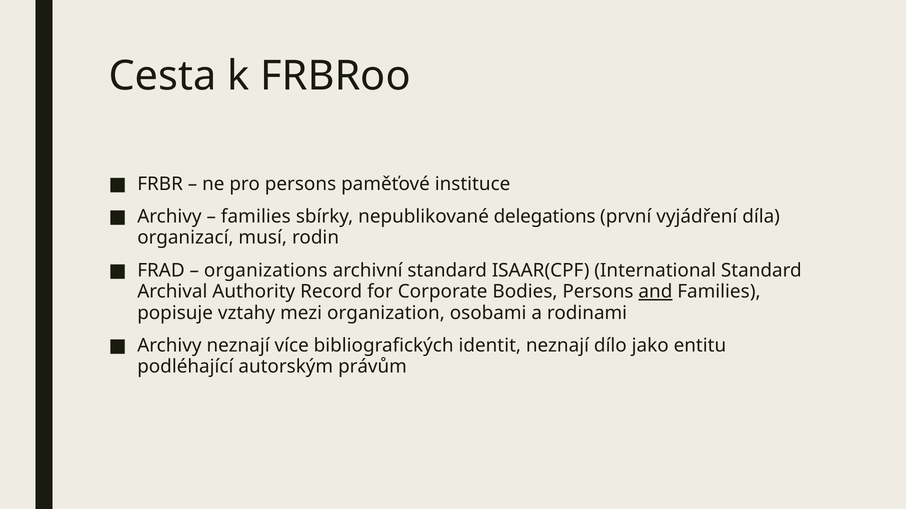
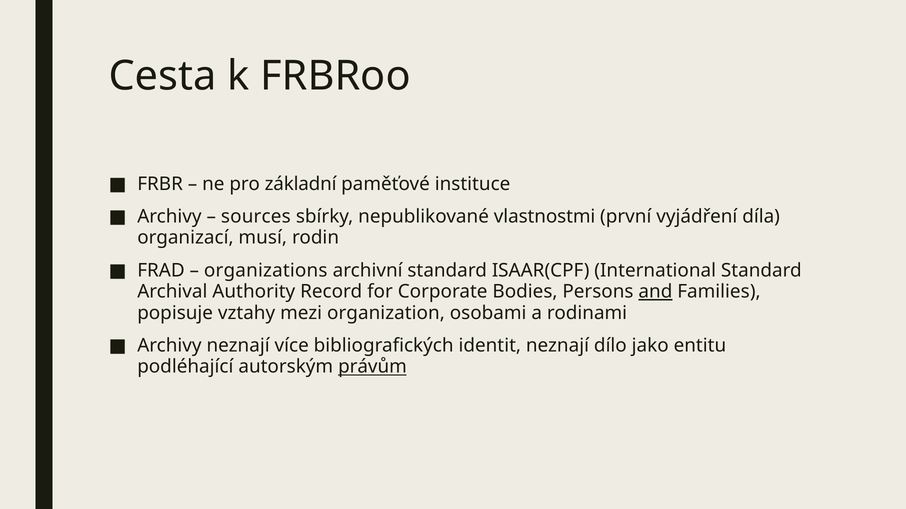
pro persons: persons -> základní
families at (256, 217): families -> sources
delegations: delegations -> vlastnostmi
právům underline: none -> present
